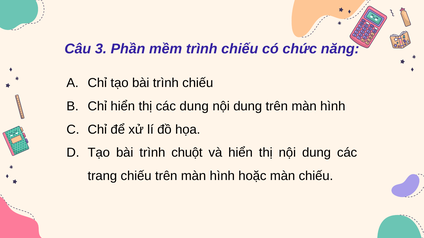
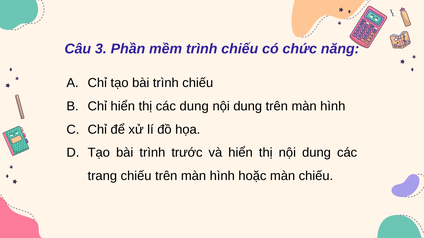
chuột: chuột -> trước
